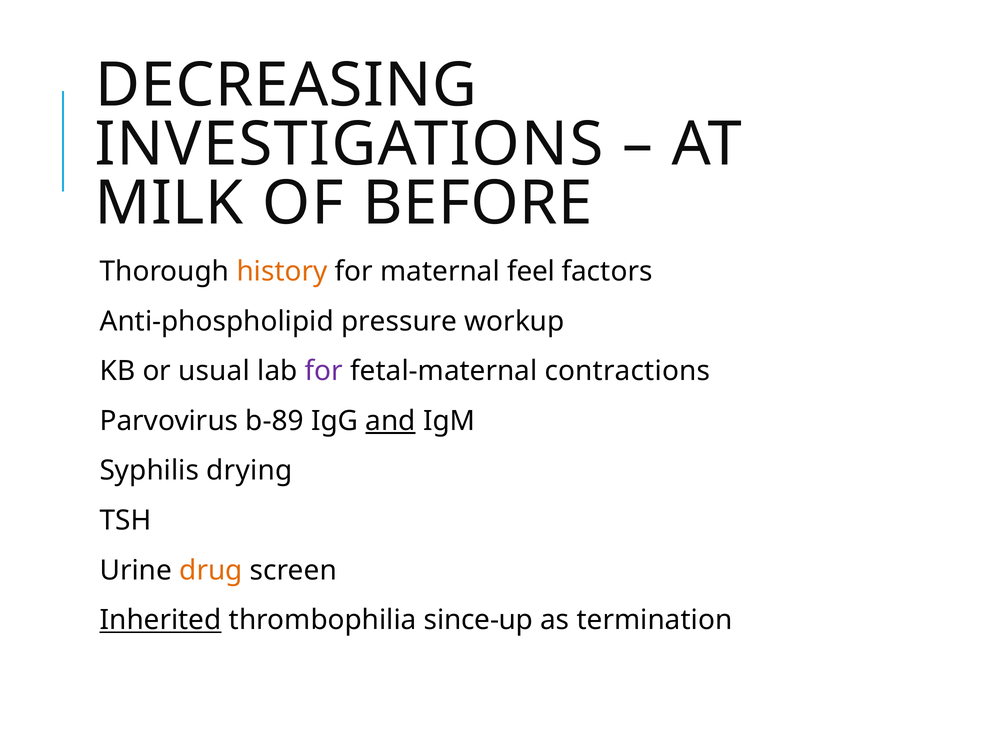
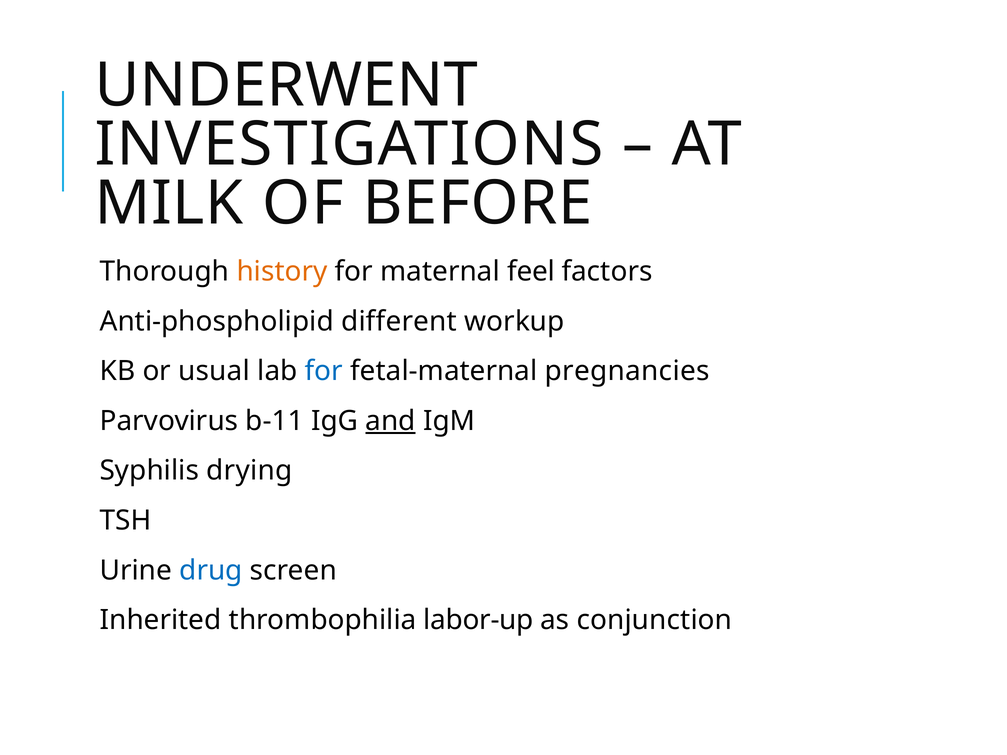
DECREASING: DECREASING -> UNDERWENT
pressure: pressure -> different
for at (324, 371) colour: purple -> blue
contractions: contractions -> pregnancies
b-89: b-89 -> b-11
drug colour: orange -> blue
Inherited underline: present -> none
since-up: since-up -> labor-up
termination: termination -> conjunction
